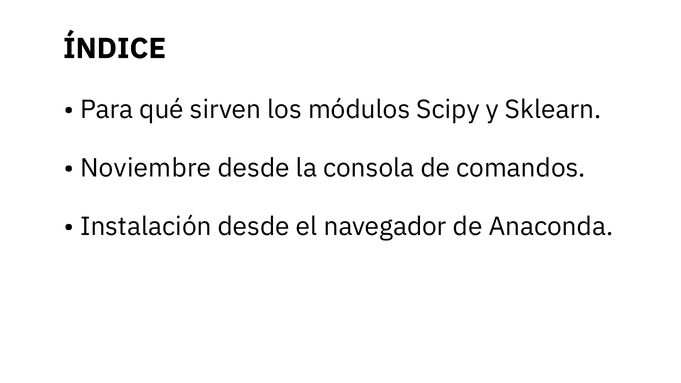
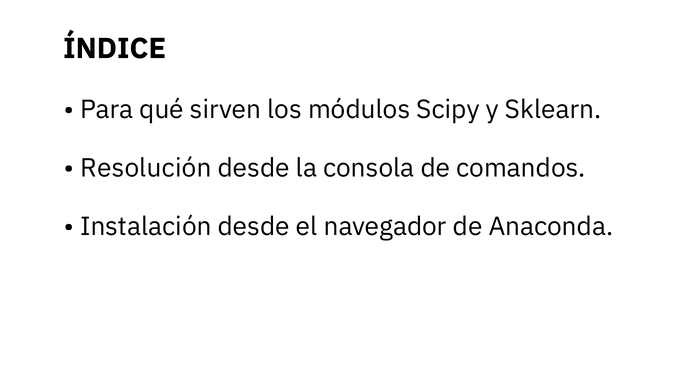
Noviembre: Noviembre -> Resolución
